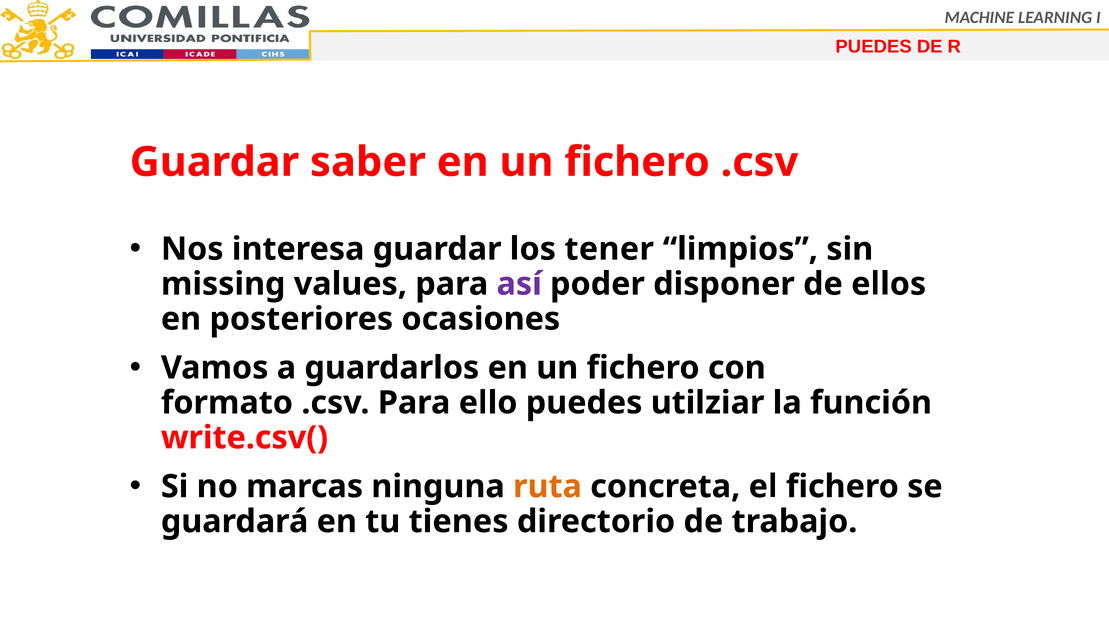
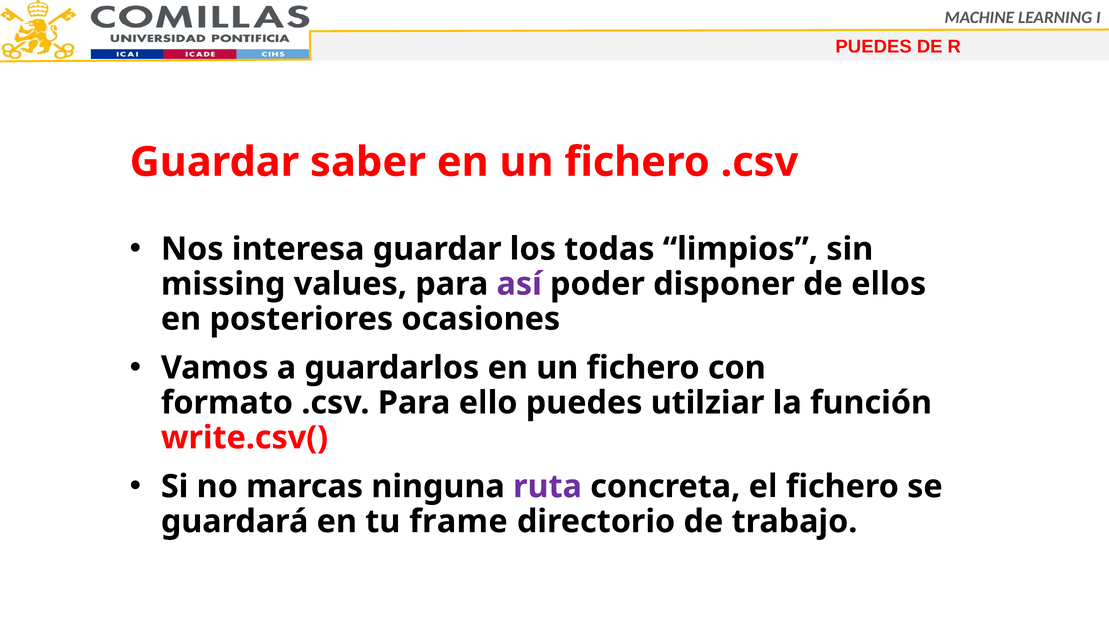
tener: tener -> todas
ruta colour: orange -> purple
tienes: tienes -> frame
